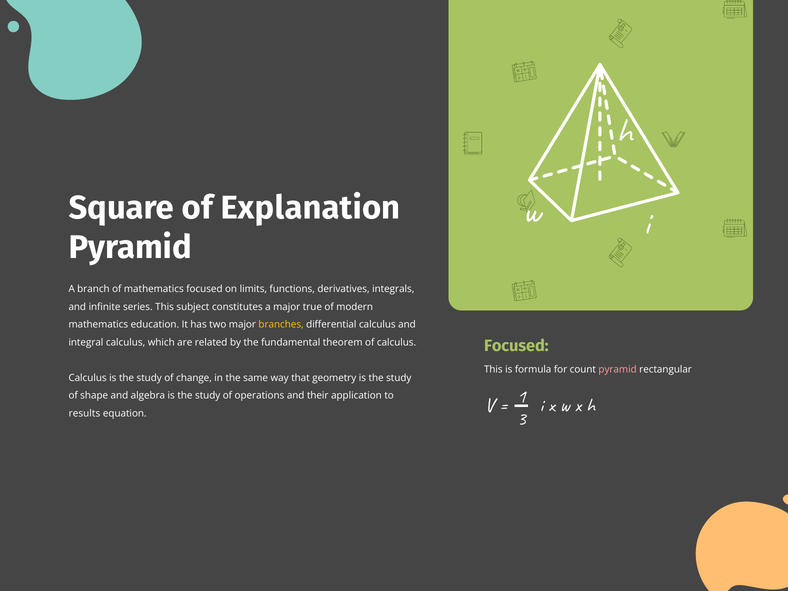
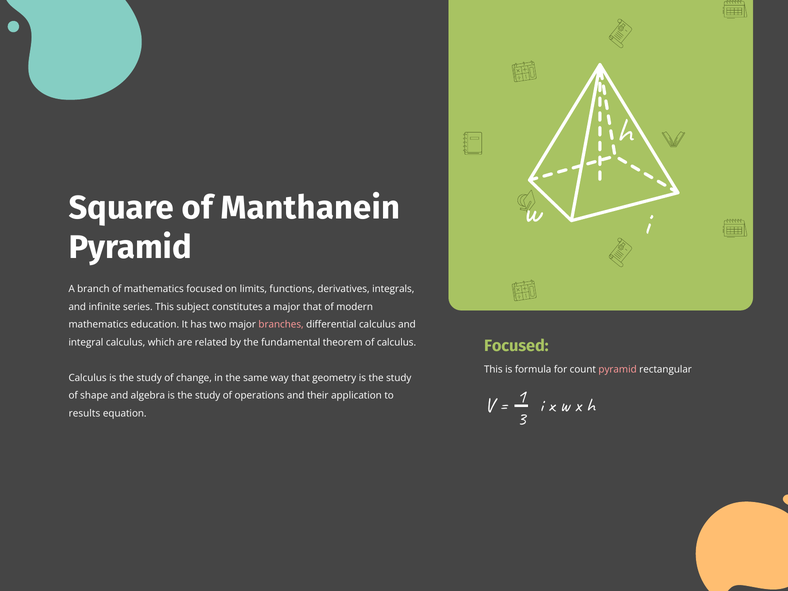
Explanation: Explanation -> Manthanein
major true: true -> that
branches colour: yellow -> pink
